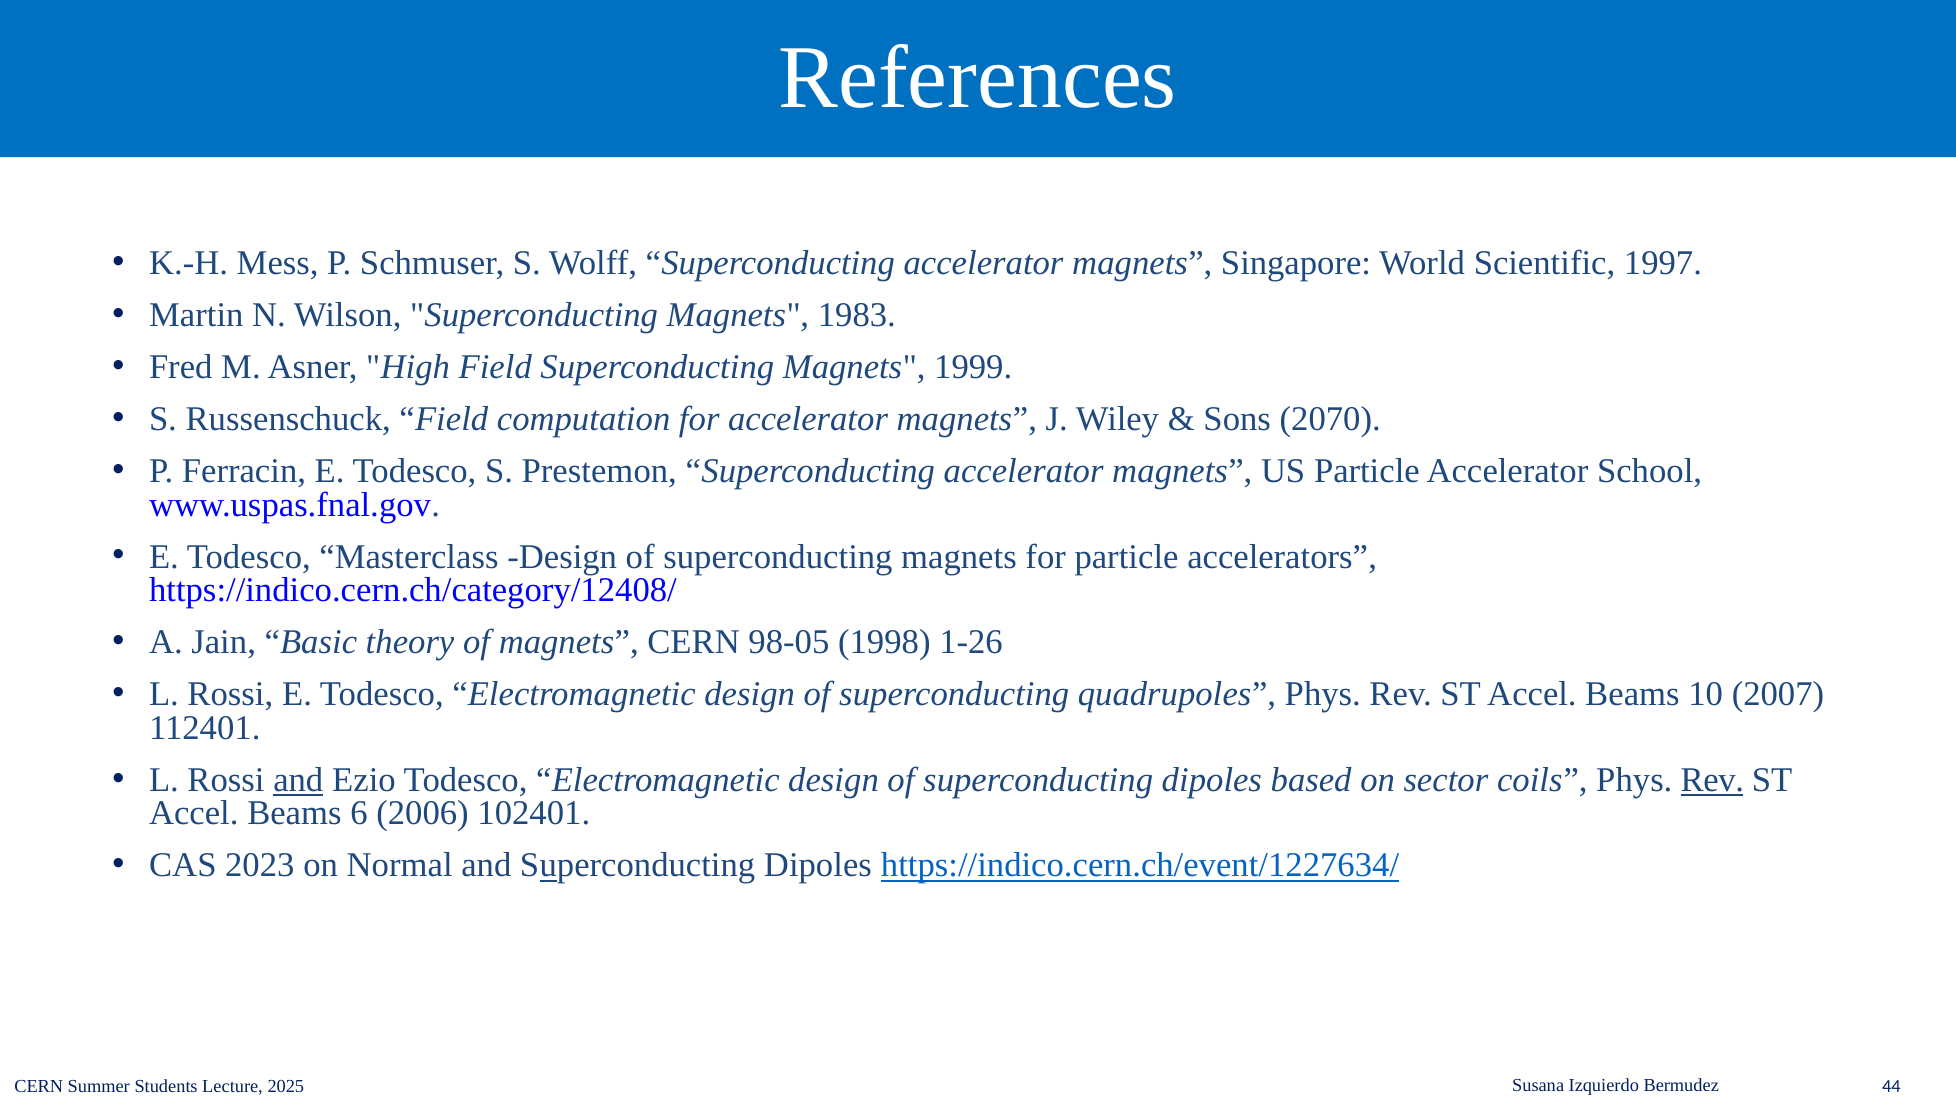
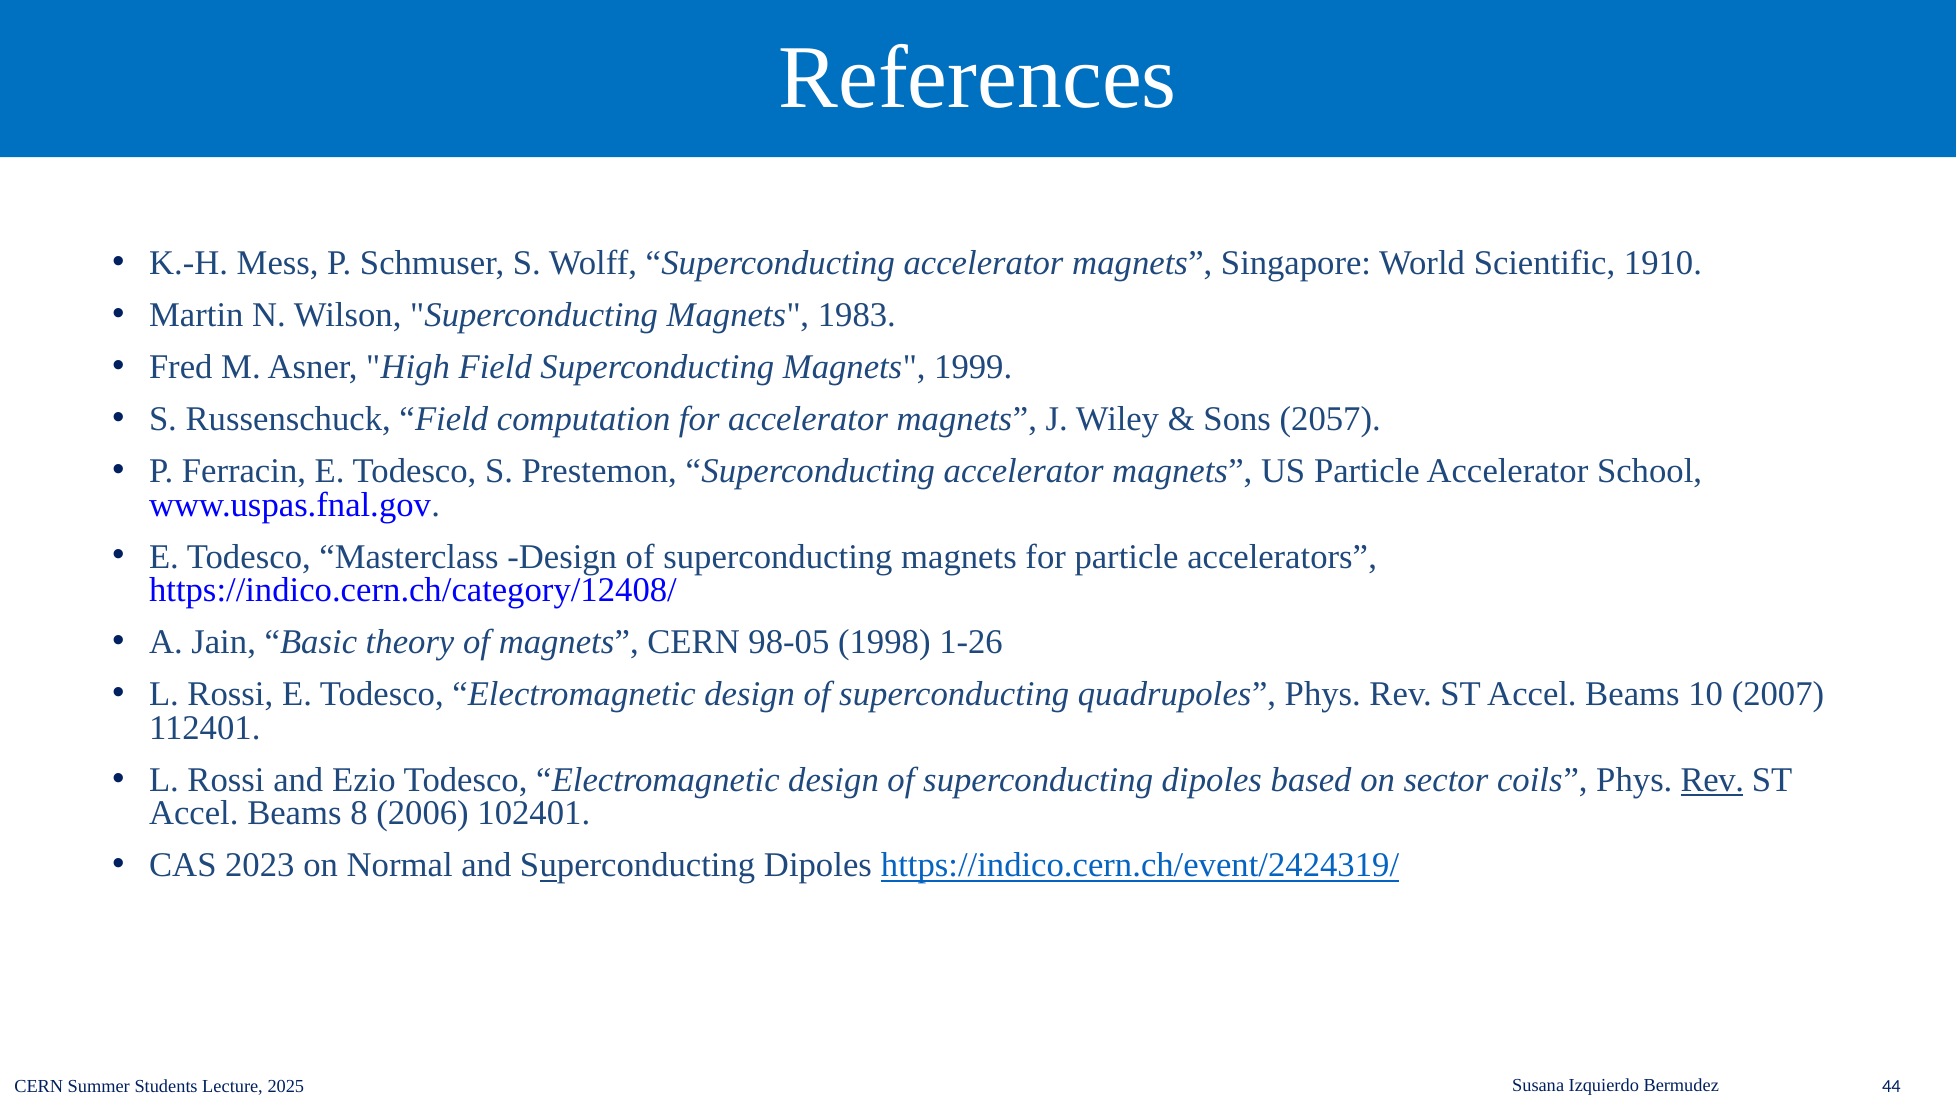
1997: 1997 -> 1910
2070: 2070 -> 2057
and at (298, 780) underline: present -> none
6: 6 -> 8
https://indico.cern.ch/event/1227634/: https://indico.cern.ch/event/1227634/ -> https://indico.cern.ch/event/2424319/
